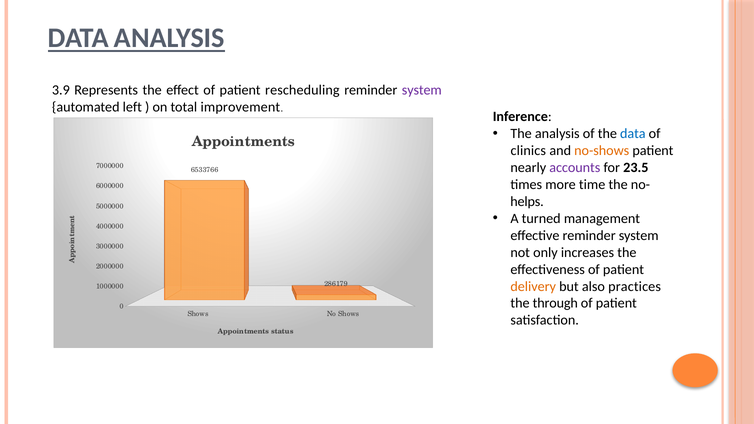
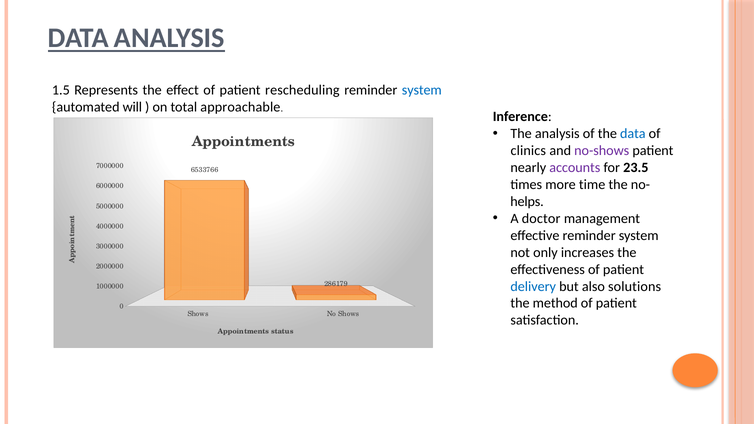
3.9: 3.9 -> 1.5
system at (422, 90) colour: purple -> blue
left: left -> will
improvement: improvement -> approachable
no-shows colour: orange -> purple
turned: turned -> doctor
delivery colour: orange -> blue
practices: practices -> solutions
through: through -> method
